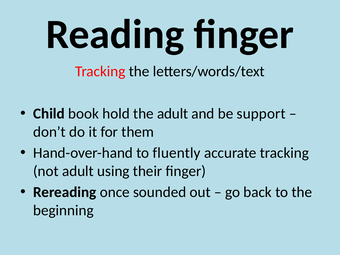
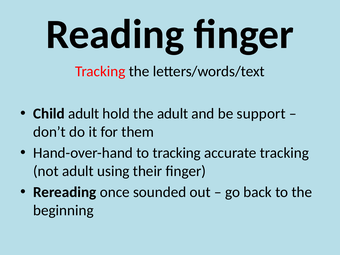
Child book: book -> adult
to fluently: fluently -> tracking
